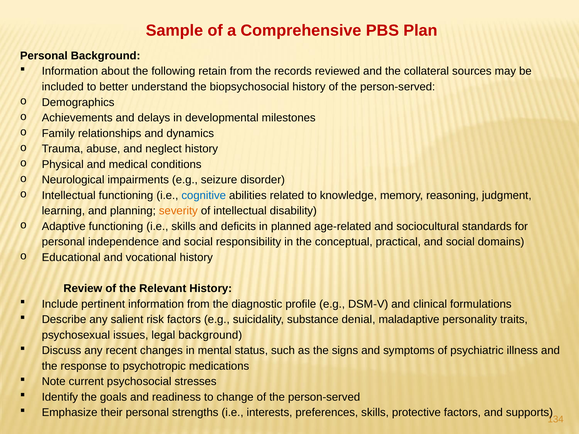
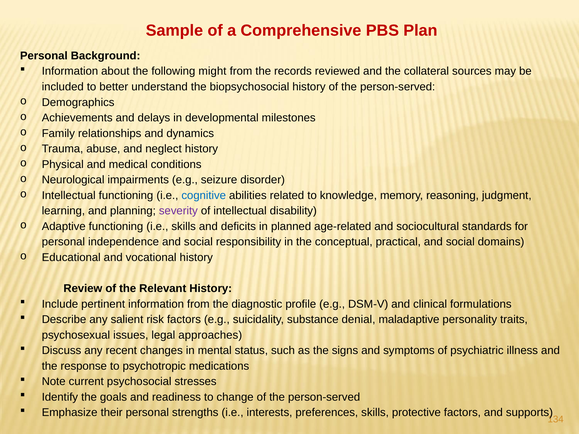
retain: retain -> might
severity colour: orange -> purple
legal background: background -> approaches
